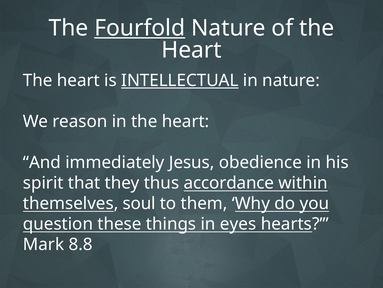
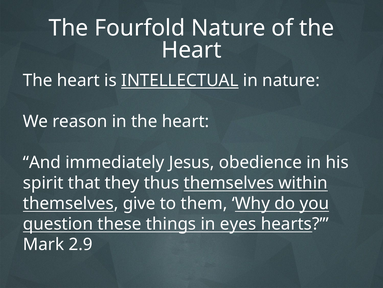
Fourfold underline: present -> none
thus accordance: accordance -> themselves
soul: soul -> give
8.8: 8.8 -> 2.9
